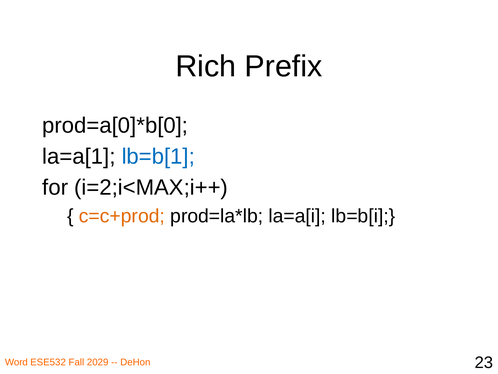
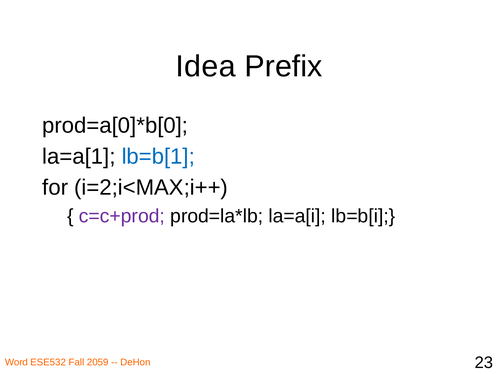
Rich: Rich -> Idea
c=c+prod colour: orange -> purple
2029: 2029 -> 2059
